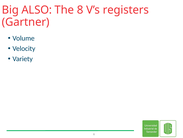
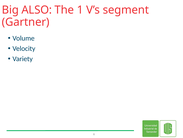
8: 8 -> 1
registers: registers -> segment
